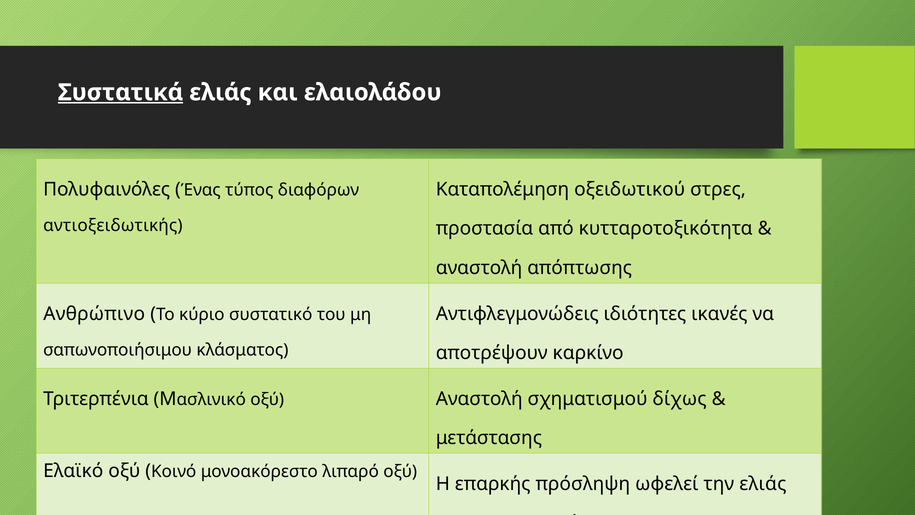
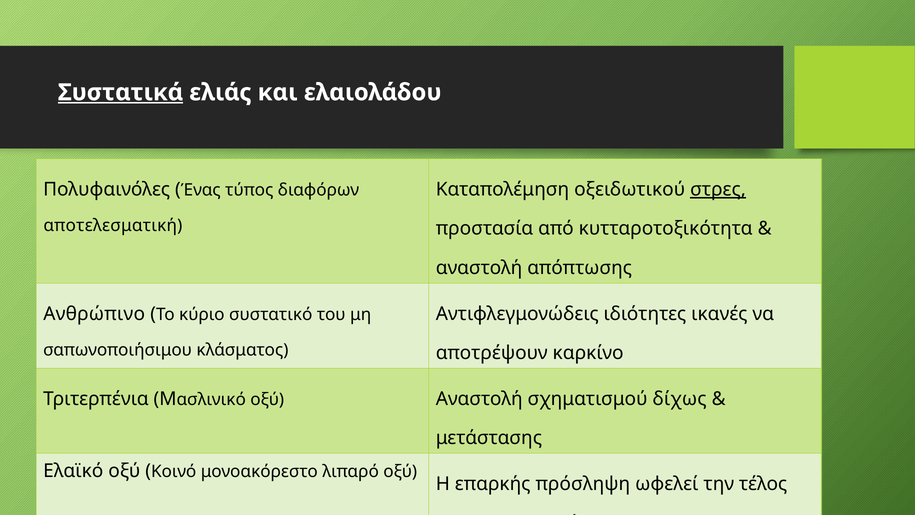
στρες underline: none -> present
αντιοξειδωτικής: αντιοξειδωτικής -> αποτελεσματική
την ελιάς: ελιάς -> τέλος
